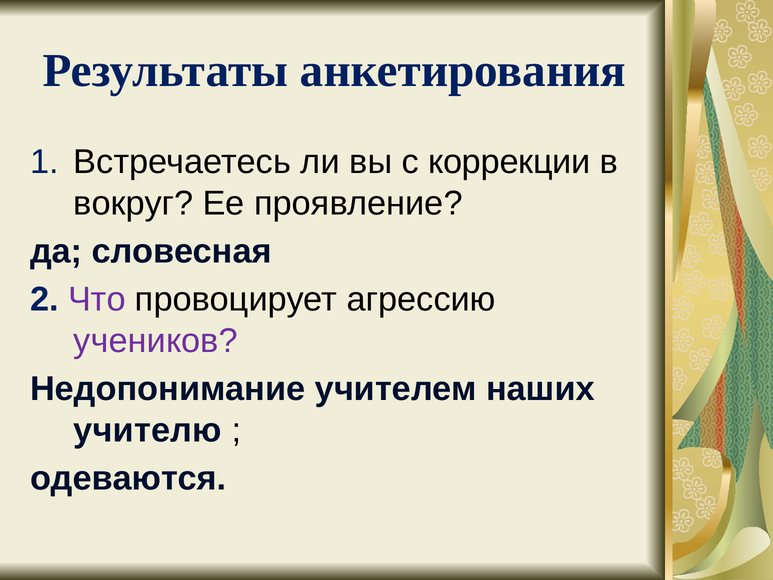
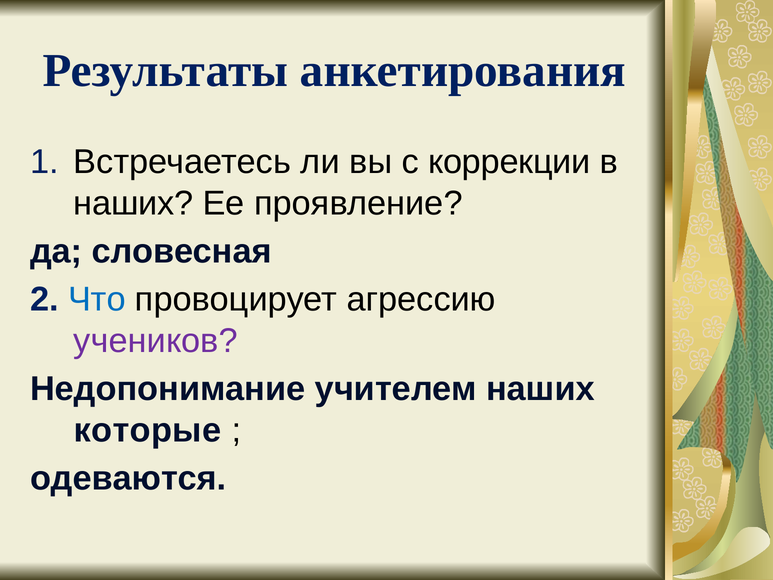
вокруг at (133, 203): вокруг -> наших
Что colour: purple -> blue
учителю: учителю -> которые
